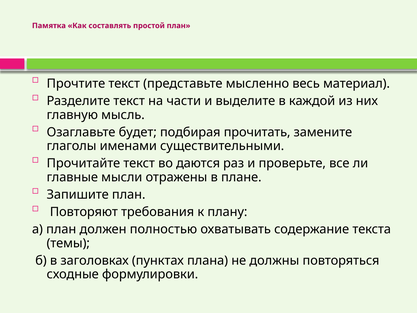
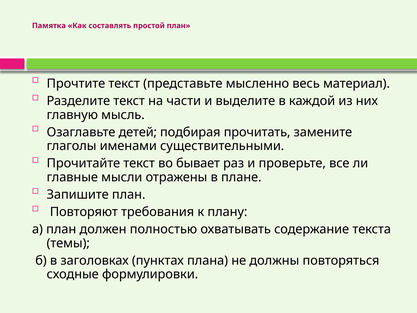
будет: будет -> детей
даются: даются -> бывает
